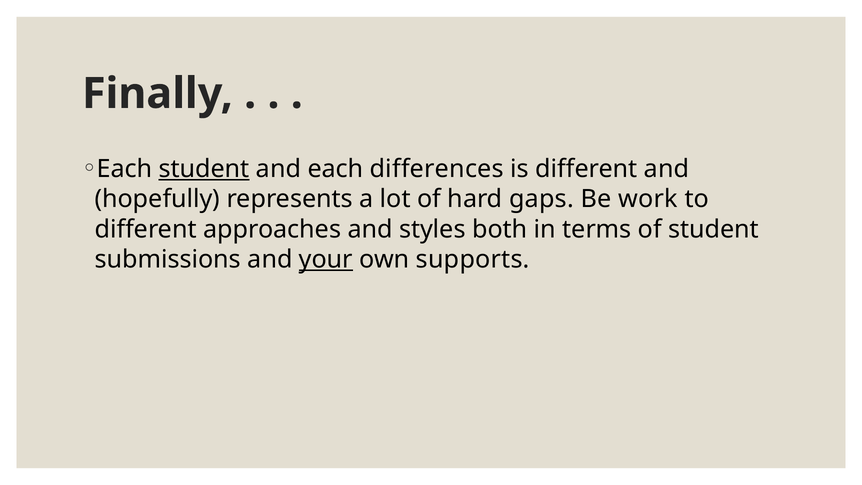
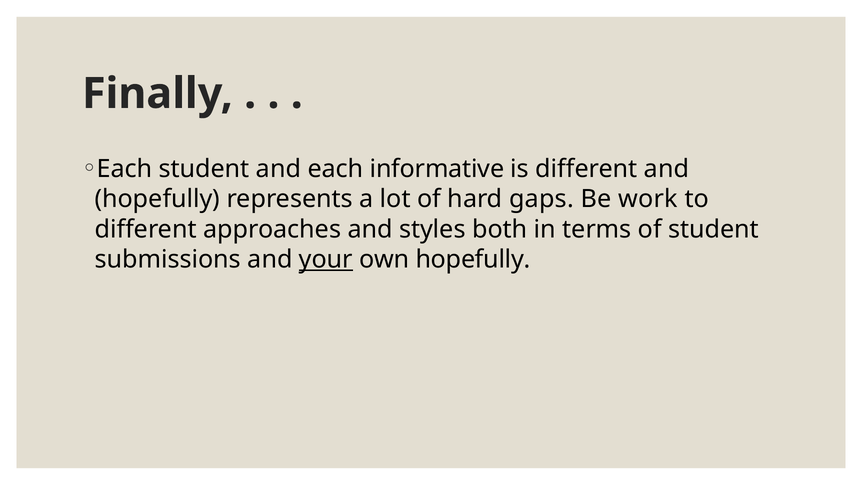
student at (204, 169) underline: present -> none
differences: differences -> informative
own supports: supports -> hopefully
